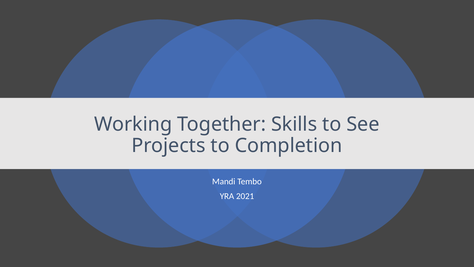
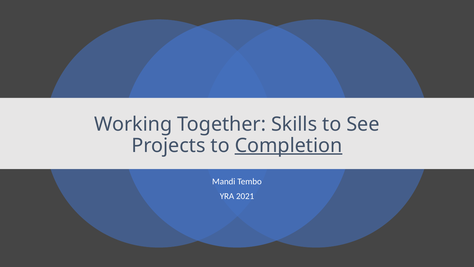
Completion underline: none -> present
